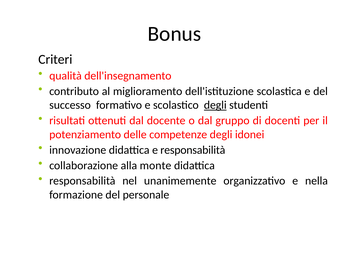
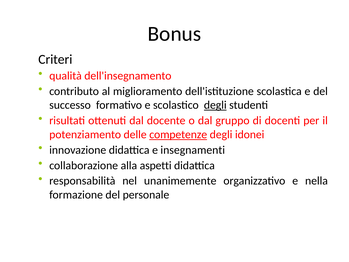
competenze underline: none -> present
e responsabilità: responsabilità -> insegnamenti
monte: monte -> aspetti
